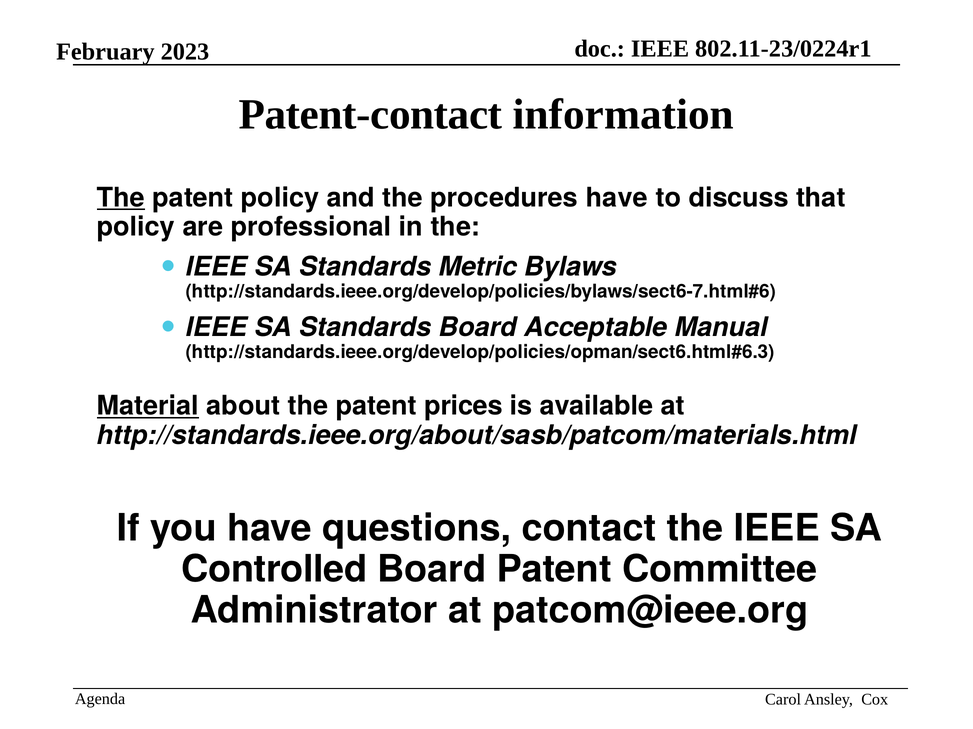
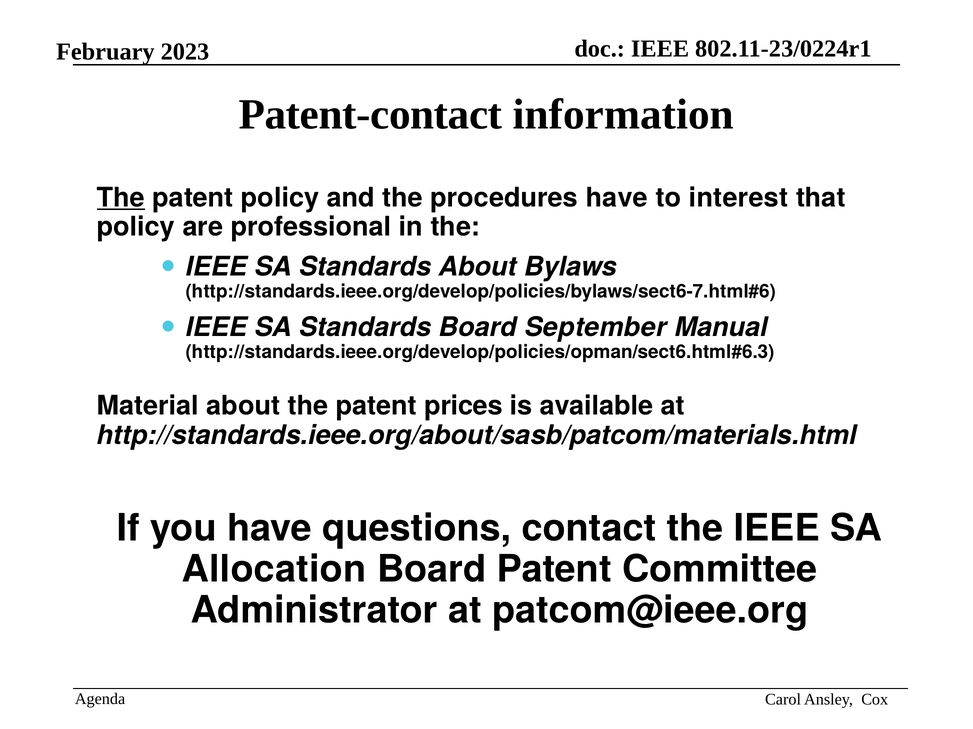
discuss: discuss -> interest
Standards Metric: Metric -> About
Acceptable: Acceptable -> September
Material underline: present -> none
Controlled: Controlled -> Allocation
